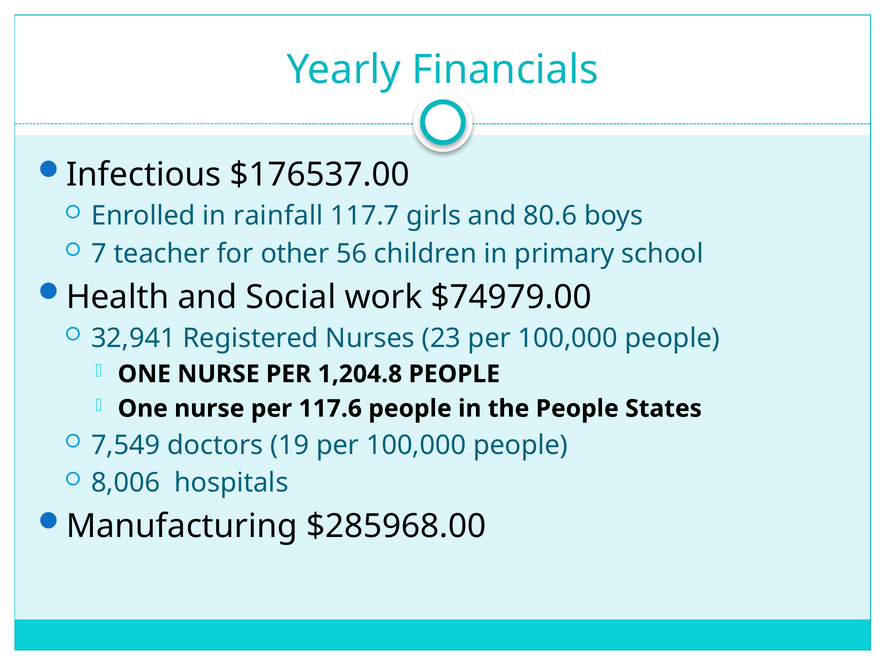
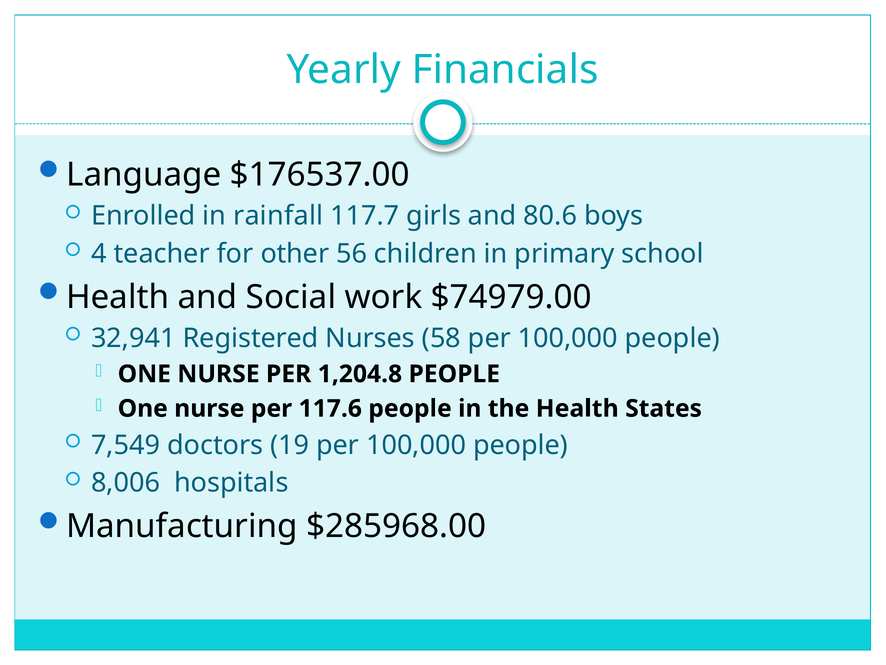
Infectious: Infectious -> Language
7: 7 -> 4
23: 23 -> 58
the People: People -> Health
